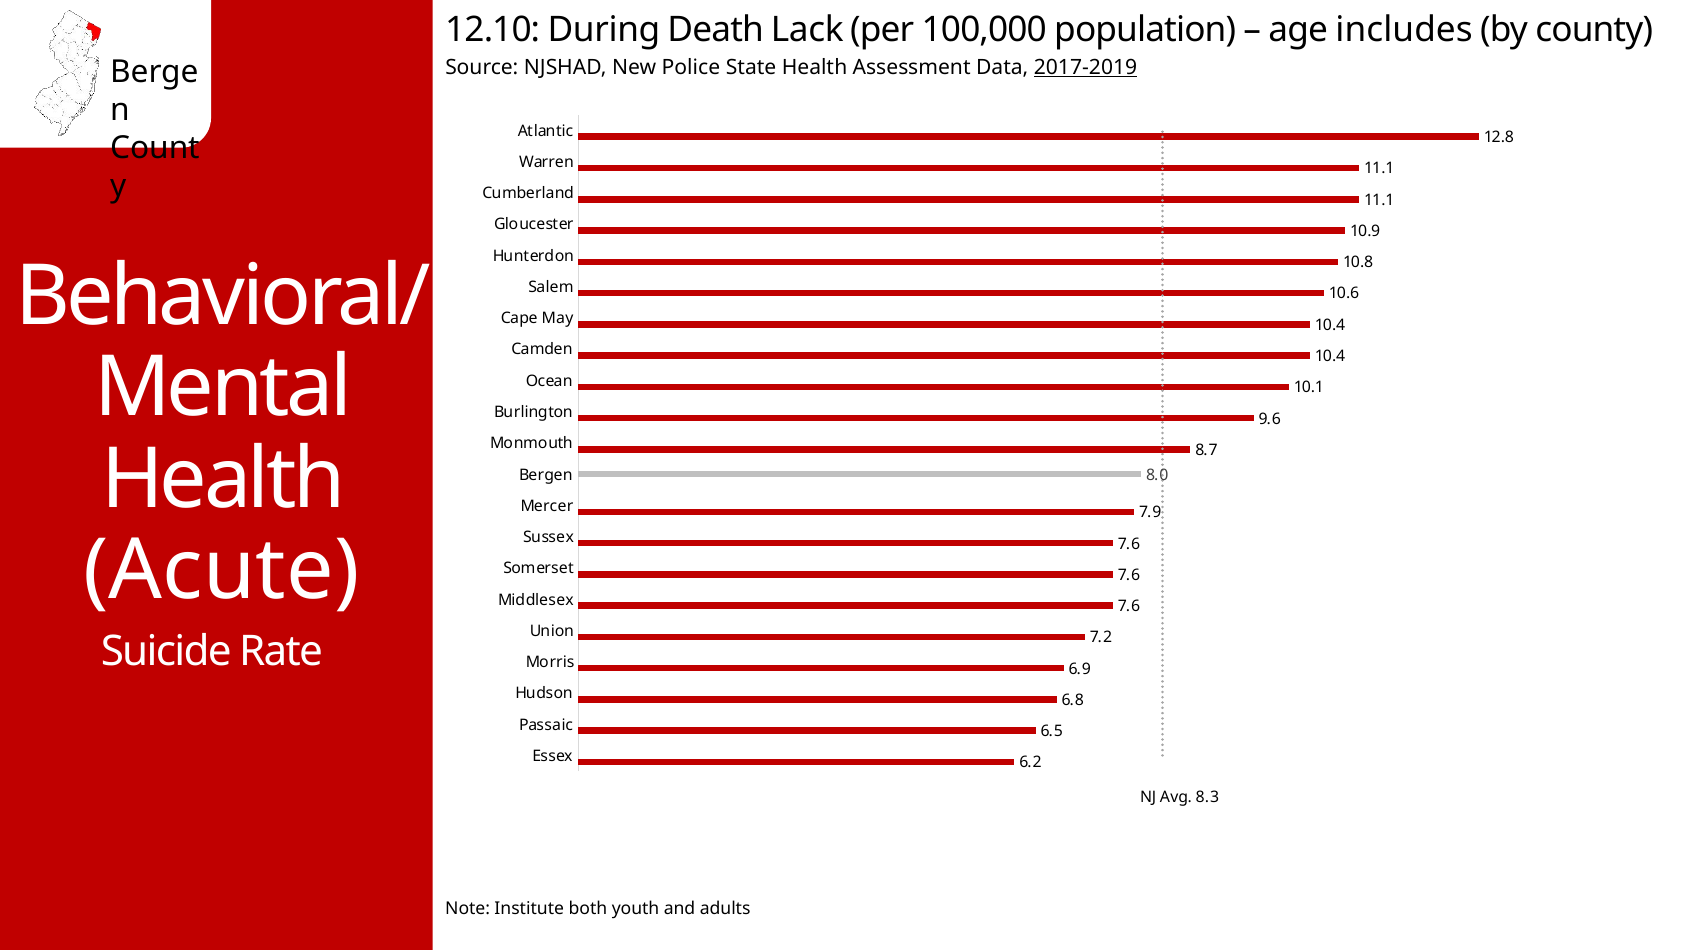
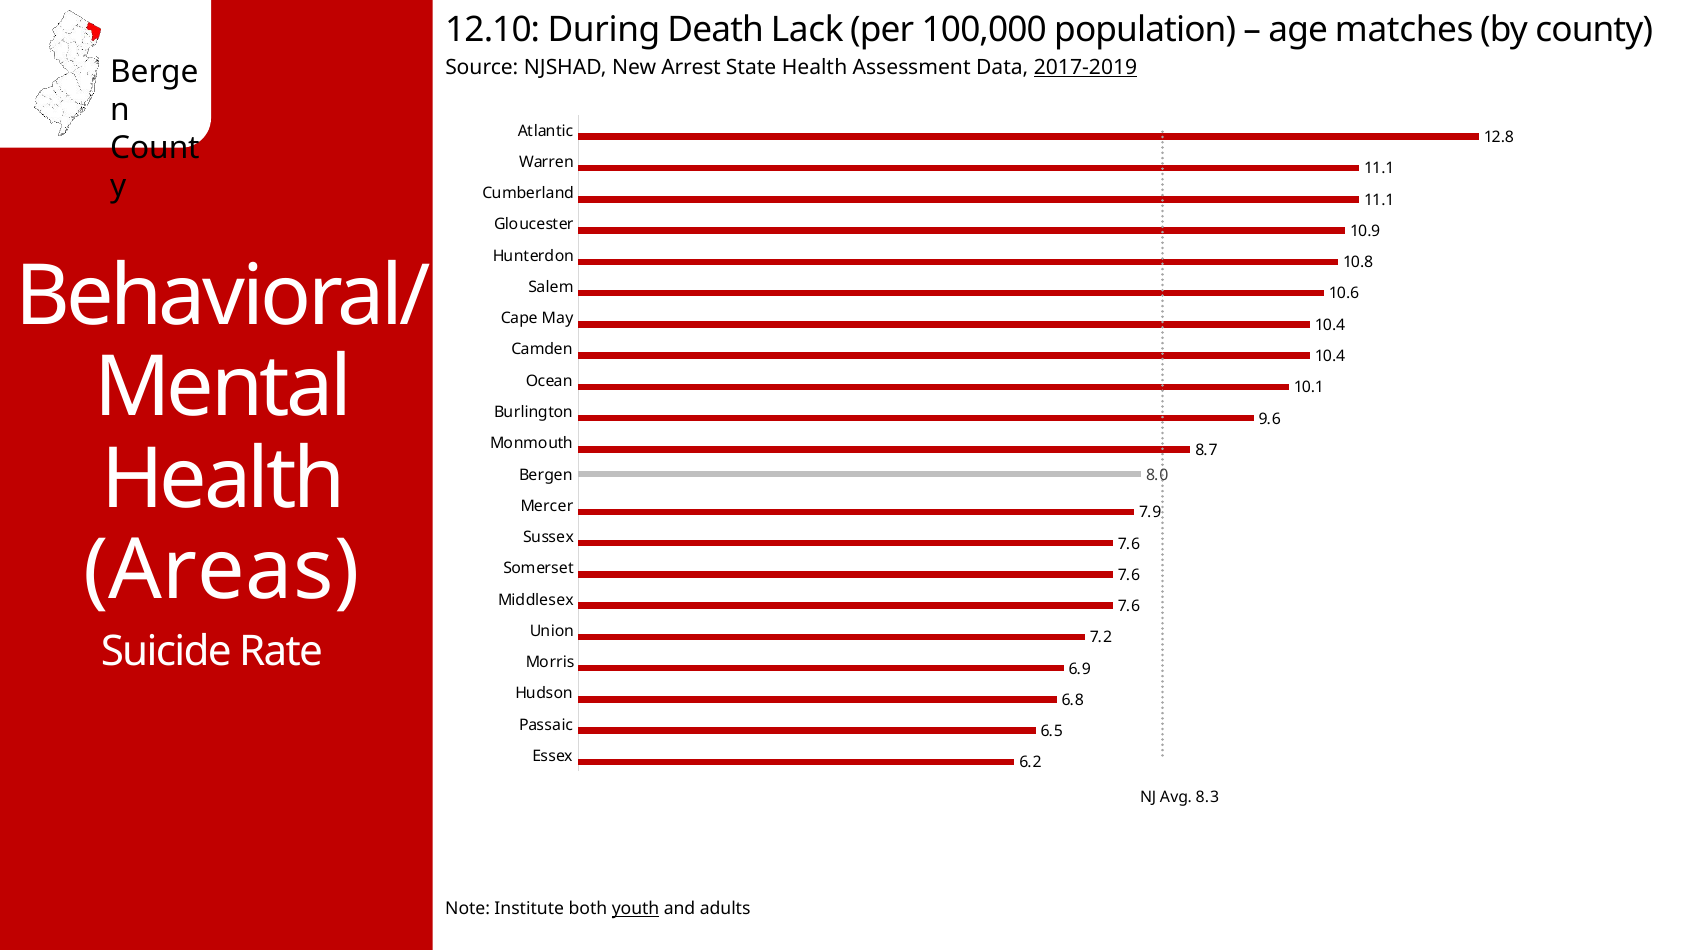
includes: includes -> matches
Police: Police -> Arrest
Acute: Acute -> Areas
youth underline: none -> present
